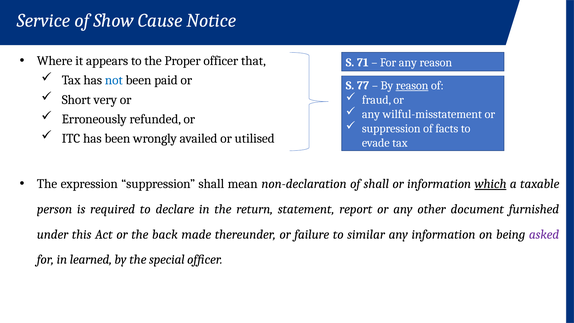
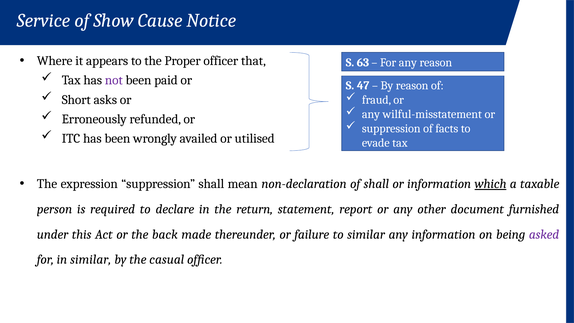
71: 71 -> 63
not colour: blue -> purple
77: 77 -> 47
reason at (412, 85) underline: present -> none
very: very -> asks
in learned: learned -> similar
special: special -> casual
